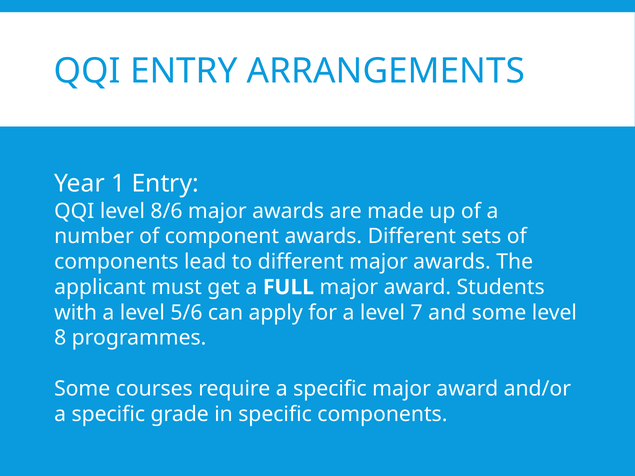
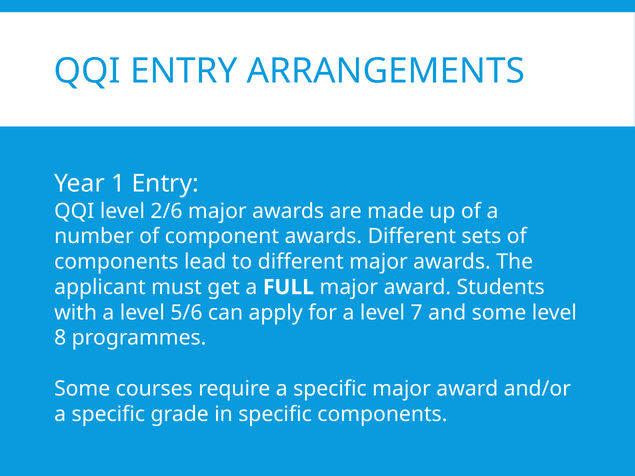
8/6: 8/6 -> 2/6
